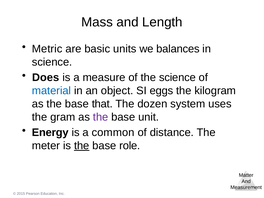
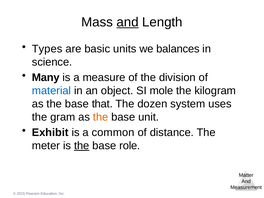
and at (128, 22) underline: none -> present
Metric: Metric -> Types
Does: Does -> Many
the science: science -> division
eggs: eggs -> mole
the at (101, 117) colour: purple -> orange
Energy: Energy -> Exhibit
